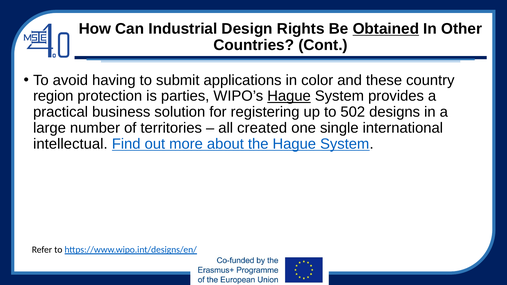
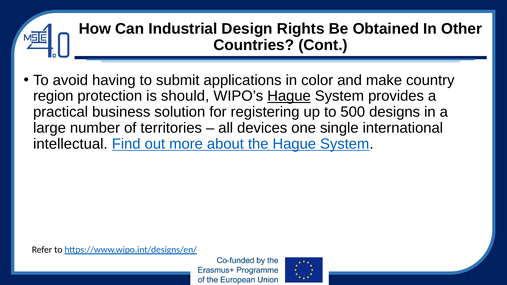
Obtained underline: present -> none
these: these -> make
parties: parties -> should
502: 502 -> 500
created: created -> devices
